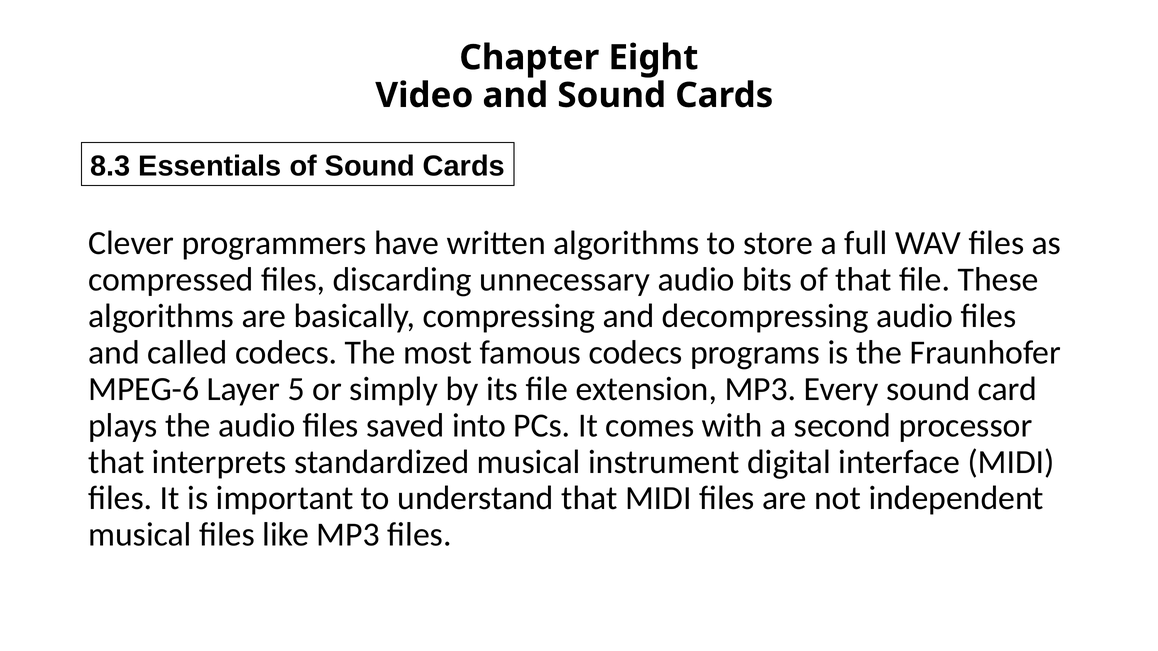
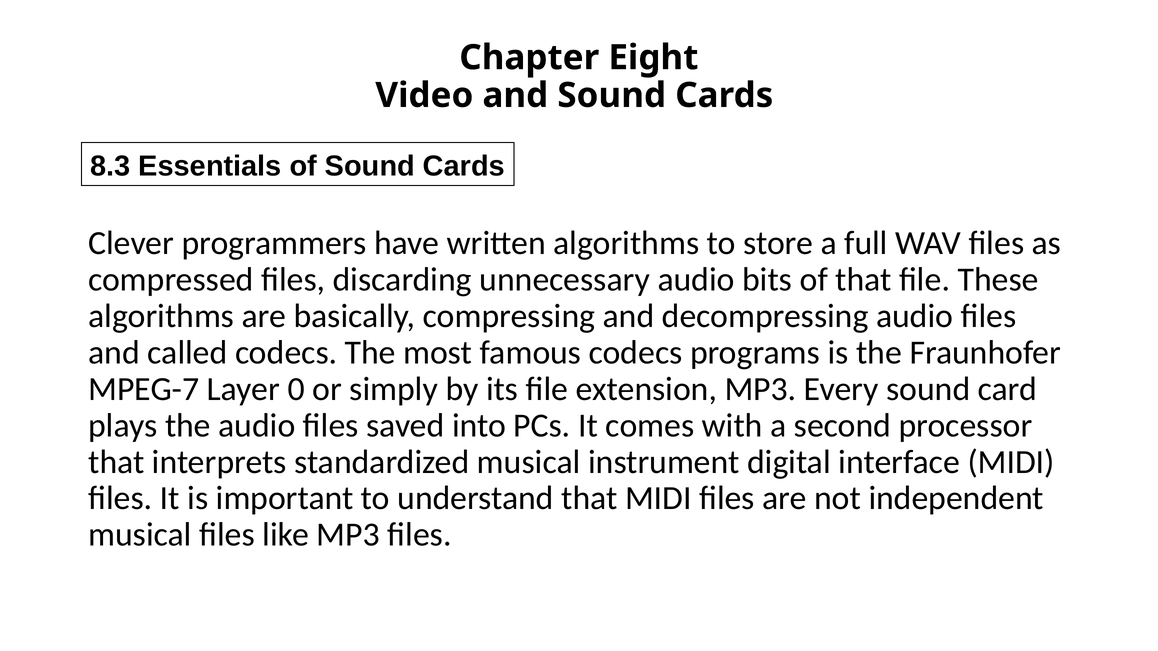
MPEG-6: MPEG-6 -> MPEG-7
5: 5 -> 0
